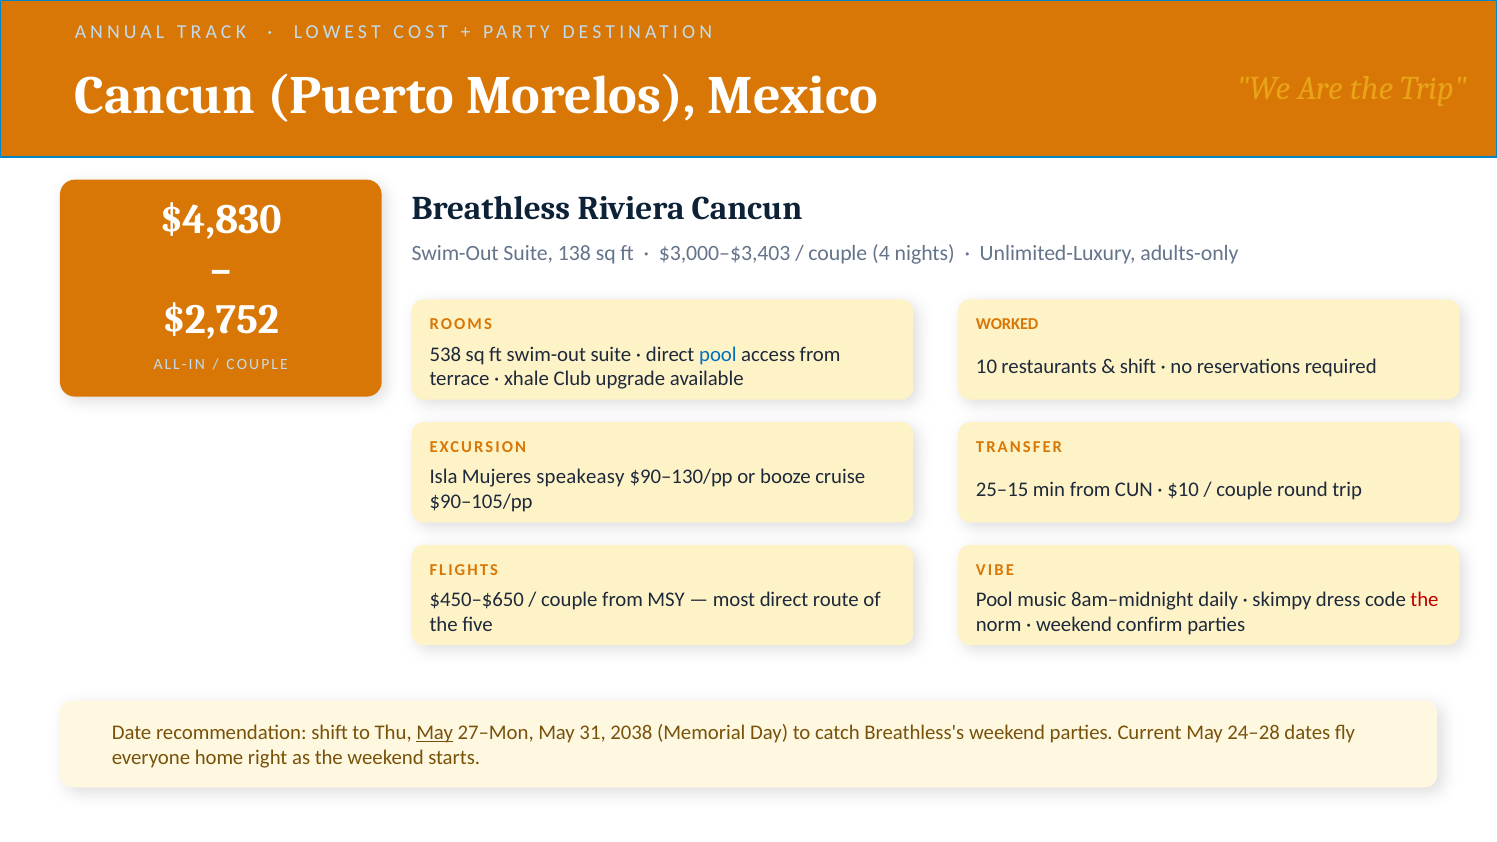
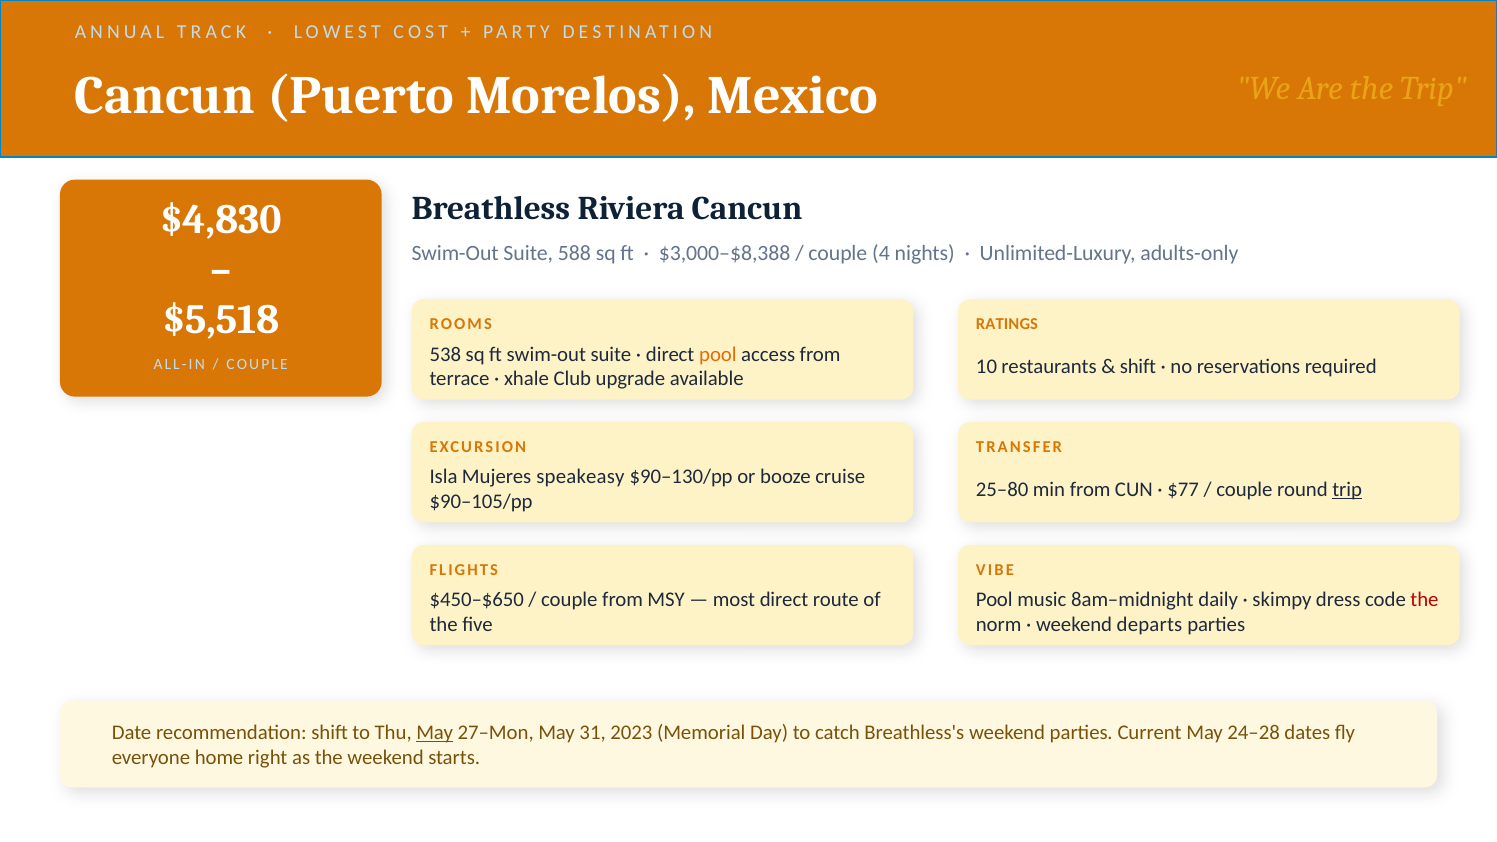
138: 138 -> 588
$3,000–$3,403: $3,000–$3,403 -> $3,000–$8,388
$2,752: $2,752 -> $5,518
WORKED: WORKED -> RATINGS
pool at (718, 354) colour: blue -> orange
25–15: 25–15 -> 25–80
$10: $10 -> $77
trip at (1347, 489) underline: none -> present
confirm: confirm -> departs
2038: 2038 -> 2023
